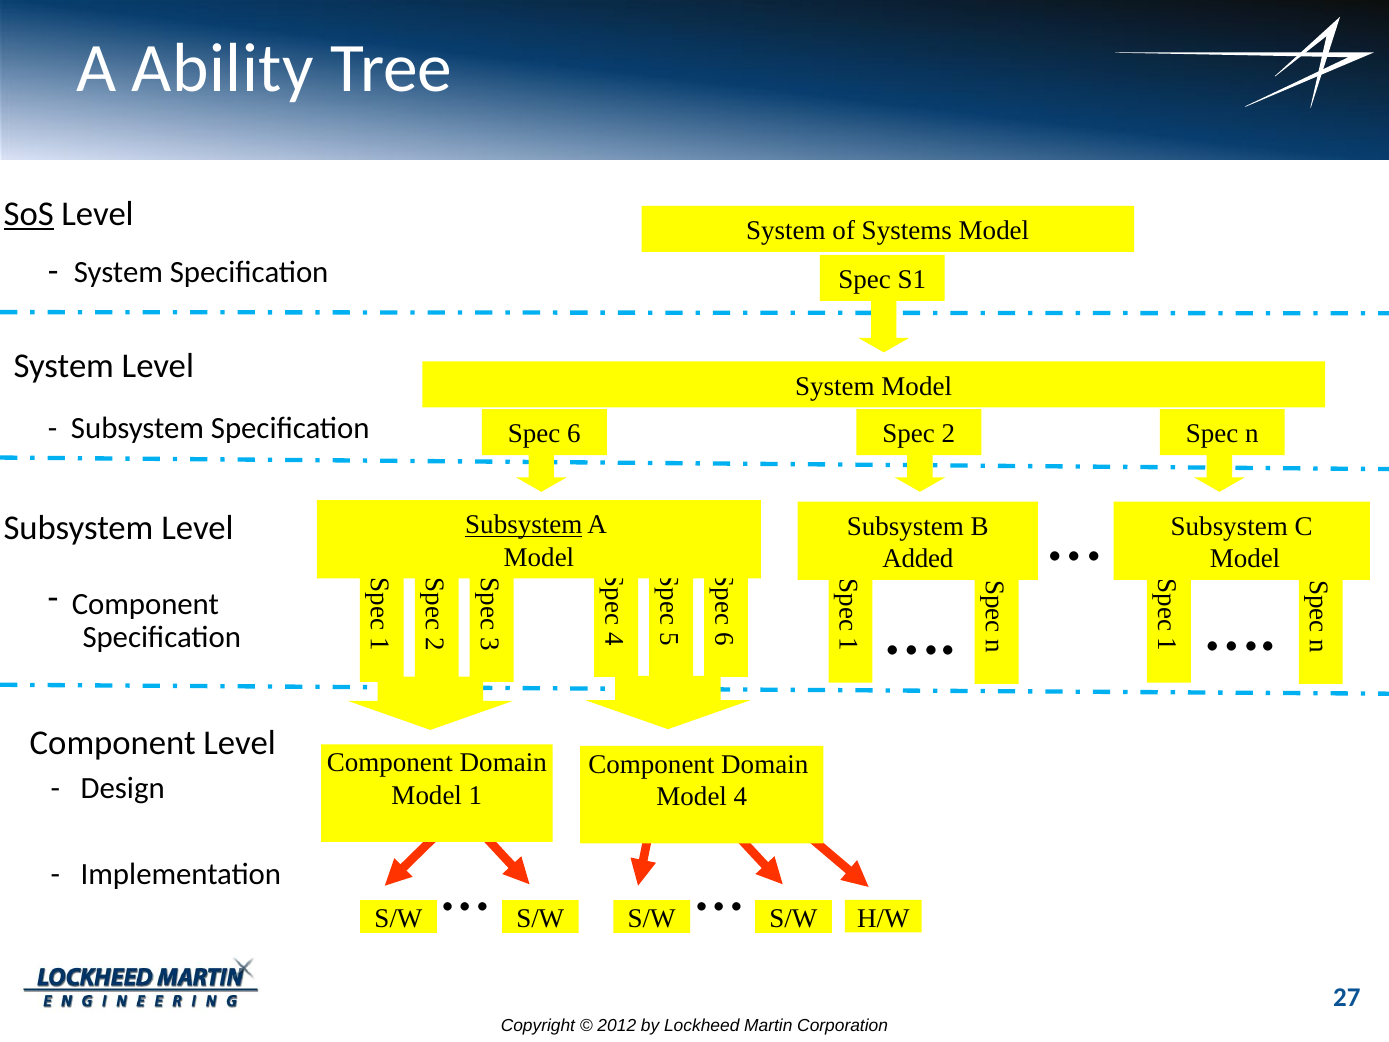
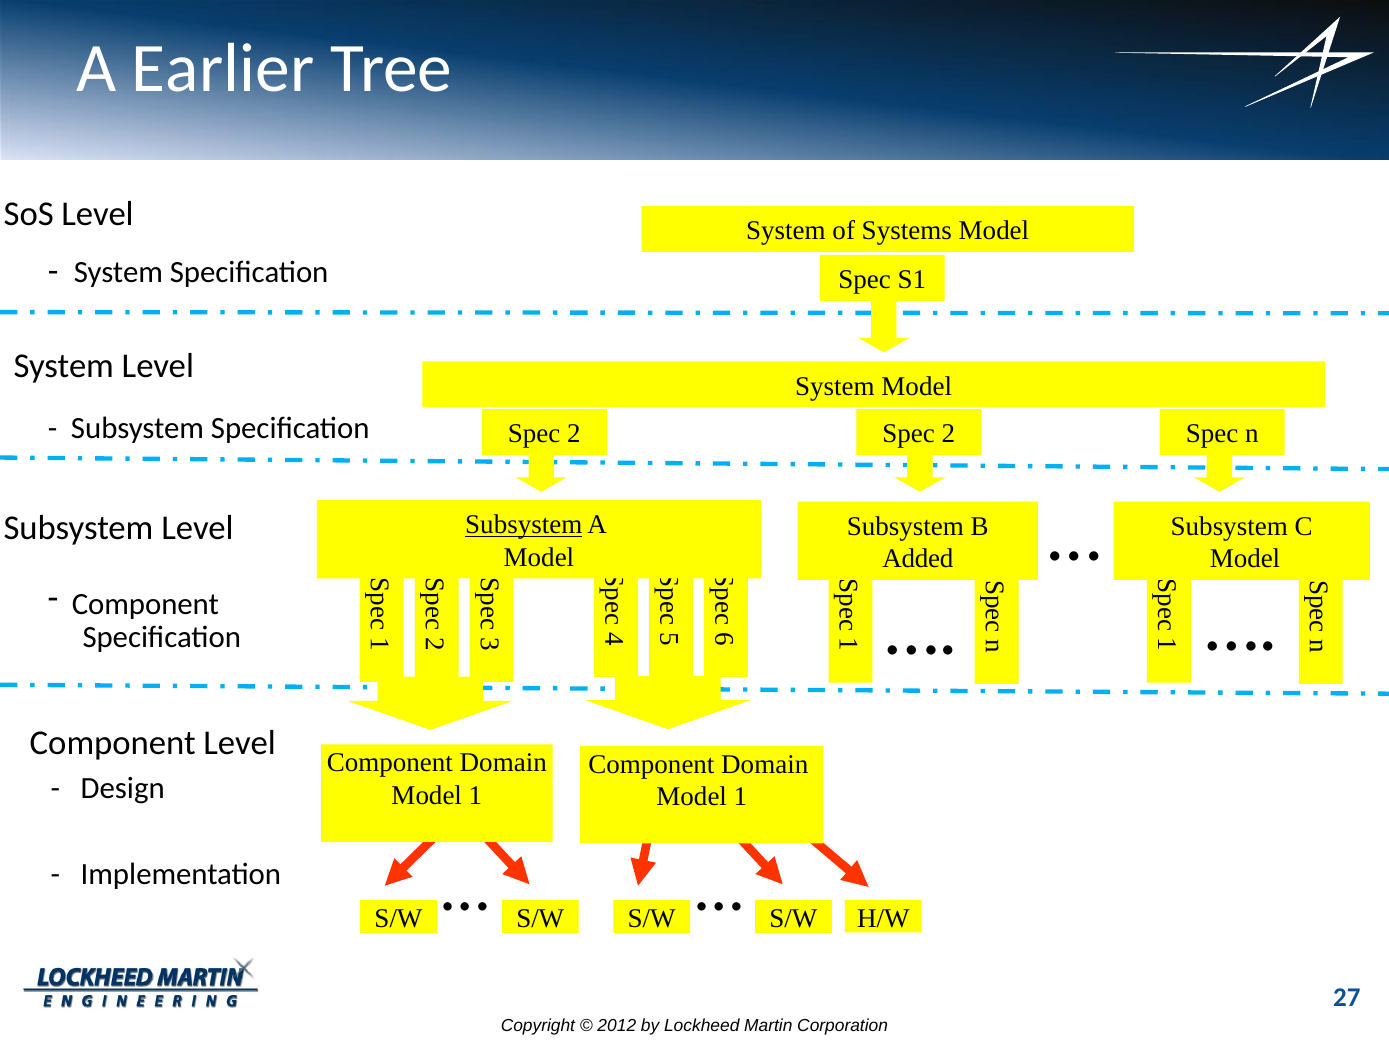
Ability: Ability -> Earlier
SoS underline: present -> none
6 at (574, 434): 6 -> 2
4 at (740, 796): 4 -> 1
